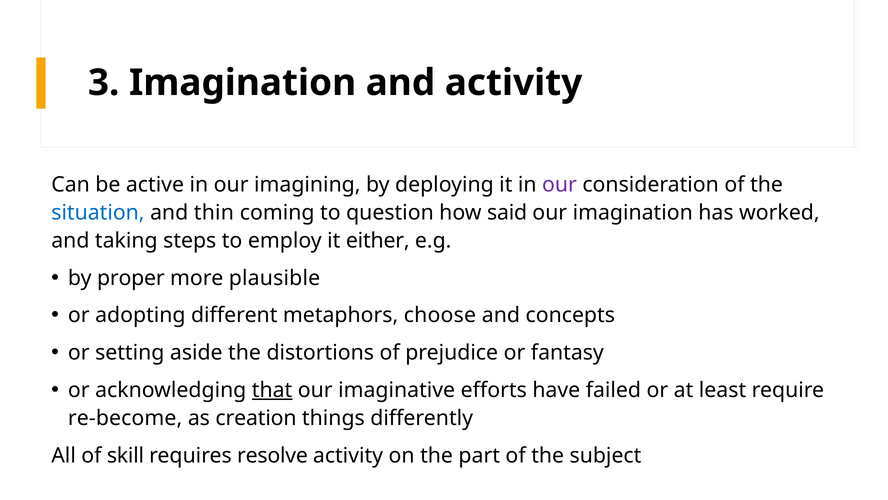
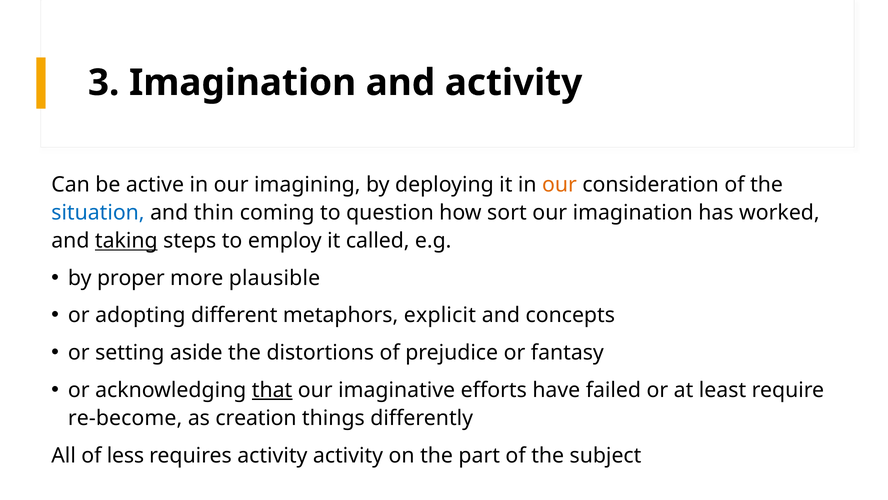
our at (559, 184) colour: purple -> orange
said: said -> sort
taking underline: none -> present
either: either -> called
choose: choose -> explicit
skill: skill -> less
requires resolve: resolve -> activity
